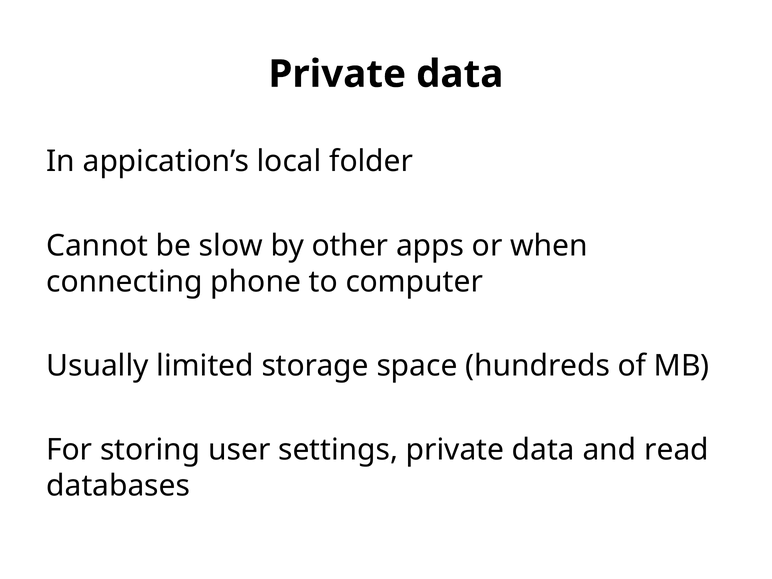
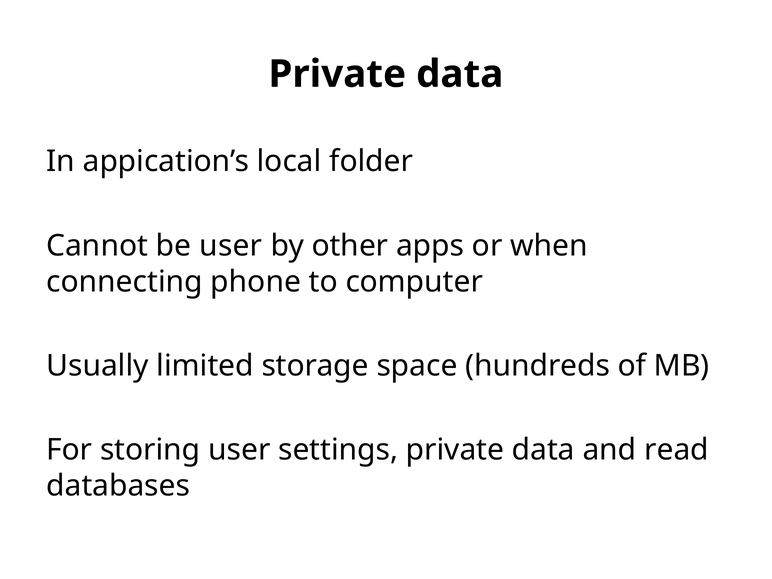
be slow: slow -> user
